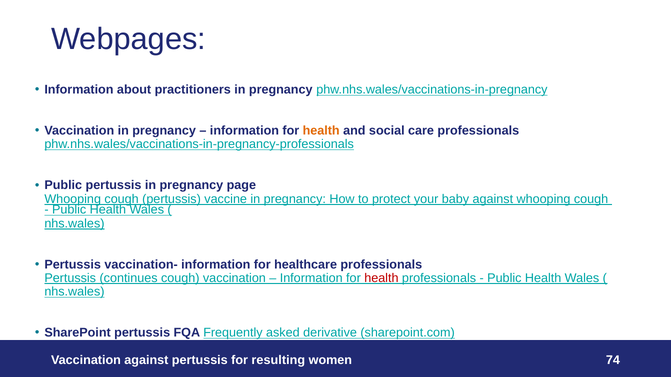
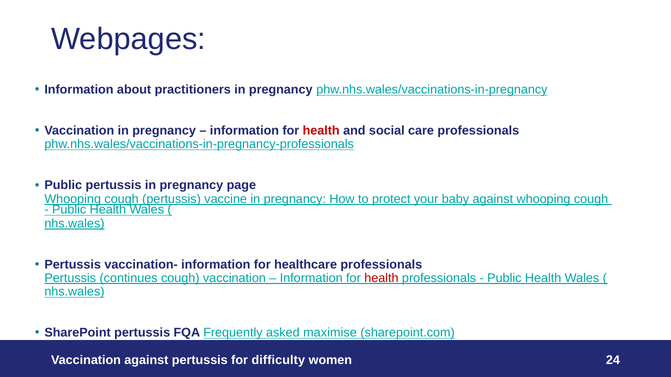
health at (321, 131) colour: orange -> red
derivative: derivative -> maximise
resulting: resulting -> difficulty
74: 74 -> 24
